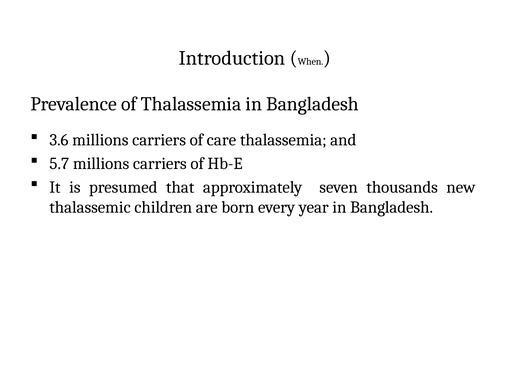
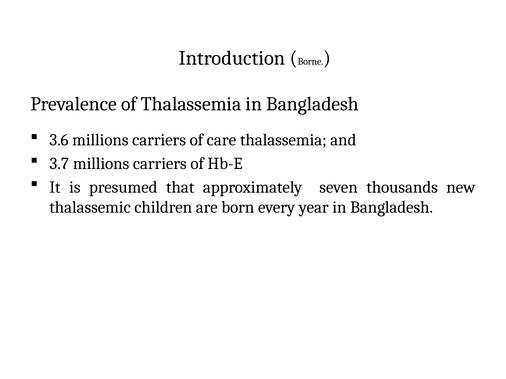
When: When -> Borne
5.7: 5.7 -> 3.7
